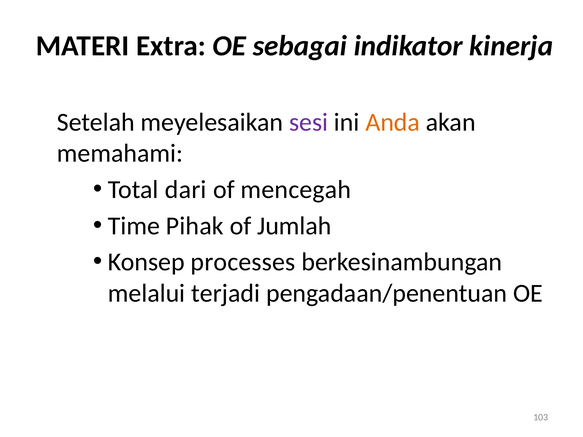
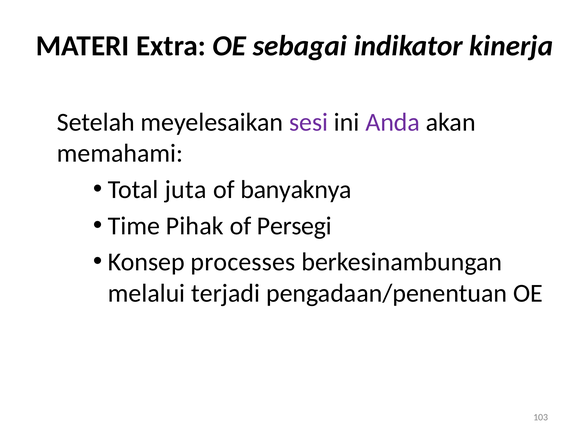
Anda colour: orange -> purple
dari: dari -> juta
mencegah: mencegah -> banyaknya
Jumlah: Jumlah -> Persegi
